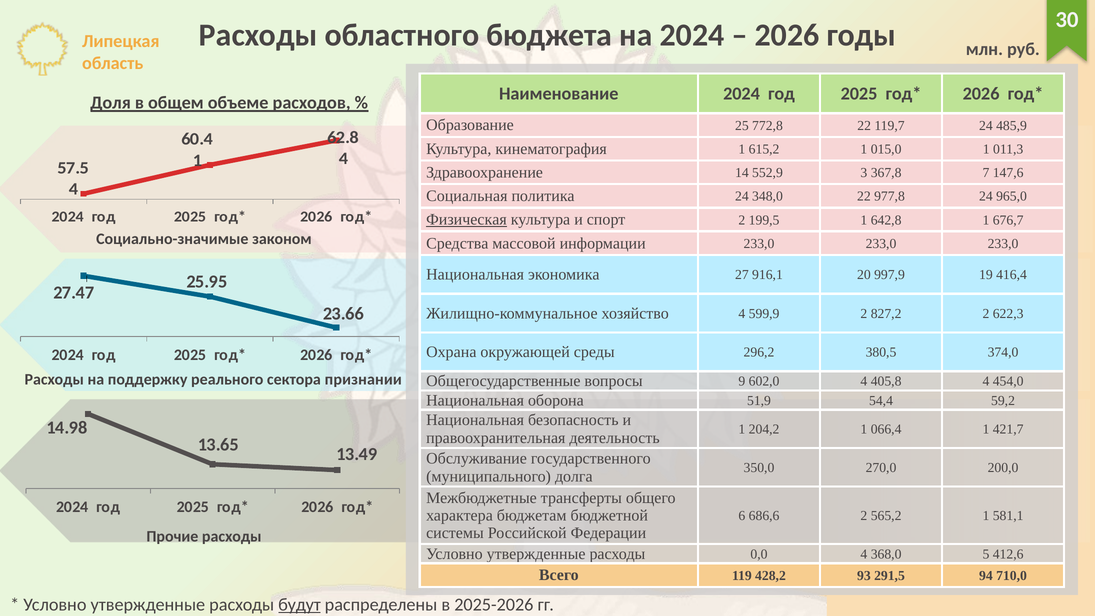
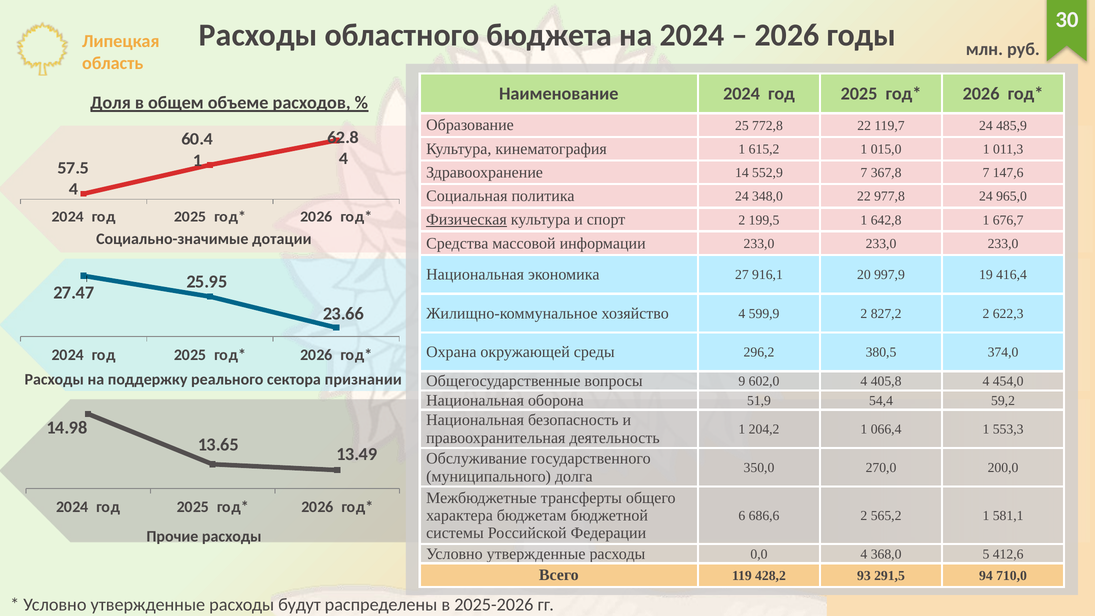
552,9 3: 3 -> 7
законом: законом -> дотации
421,7: 421,7 -> 553,3
будут underline: present -> none
